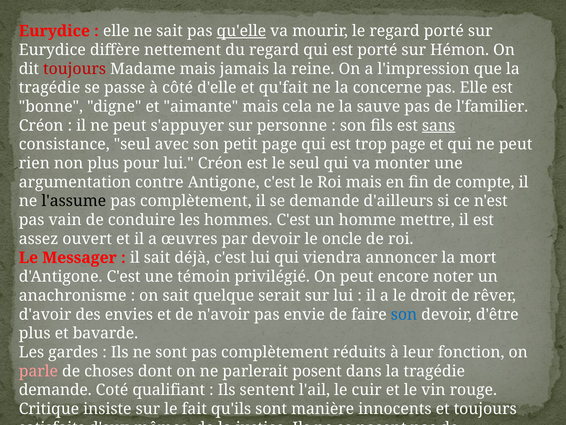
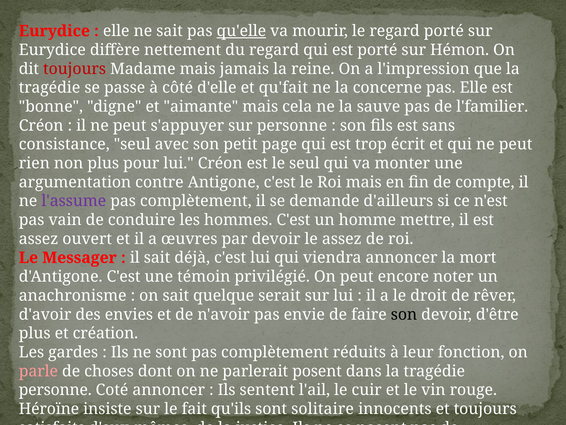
sans underline: present -> none
trop page: page -> écrit
l'assume colour: black -> purple
le oncle: oncle -> assez
son at (404, 314) colour: blue -> black
bavarde: bavarde -> création
demande at (55, 390): demande -> personne
Coté qualifiant: qualifiant -> annoncer
Critique: Critique -> Héroïne
manière: manière -> solitaire
